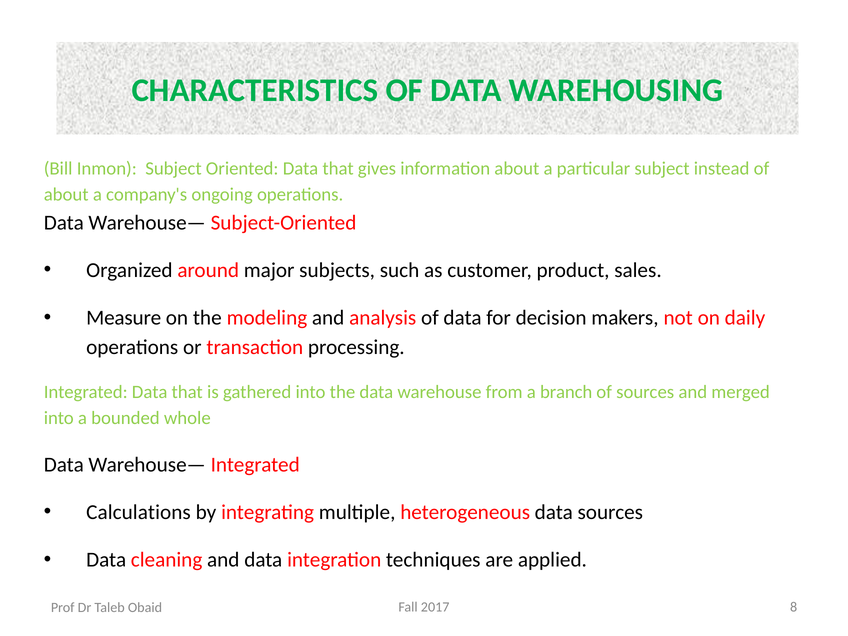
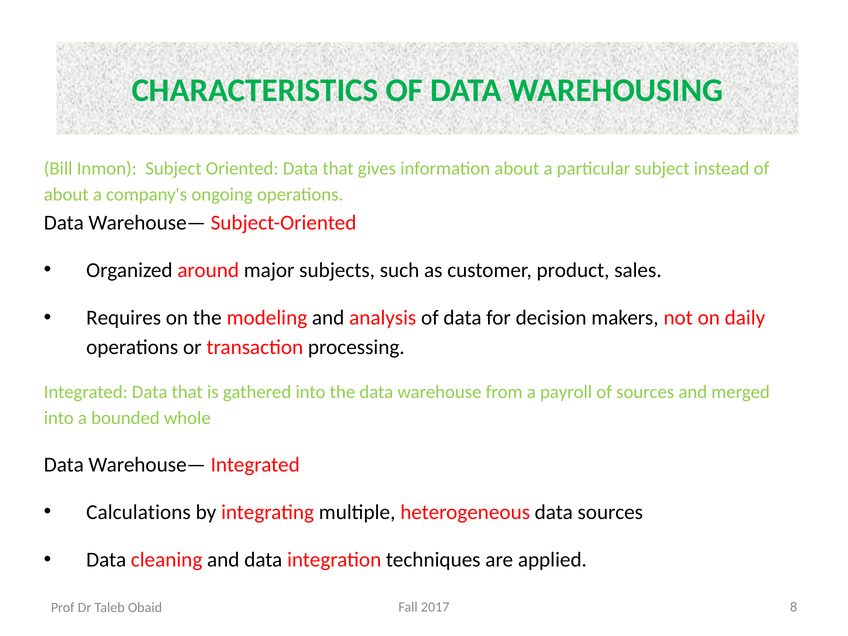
Measure: Measure -> Requires
branch: branch -> payroll
